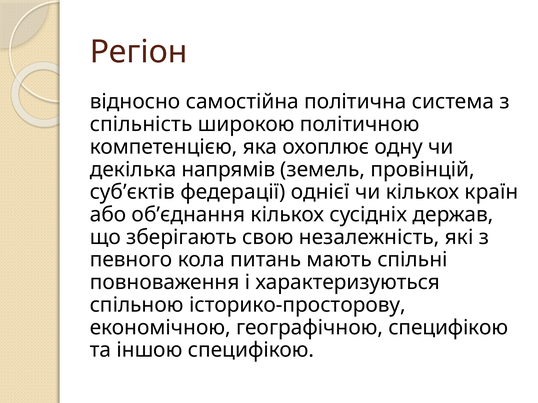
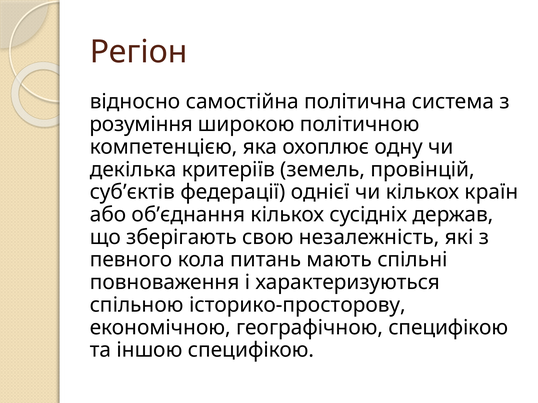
спільність: спільність -> розуміння
напрямів: напрямів -> критеріїв
